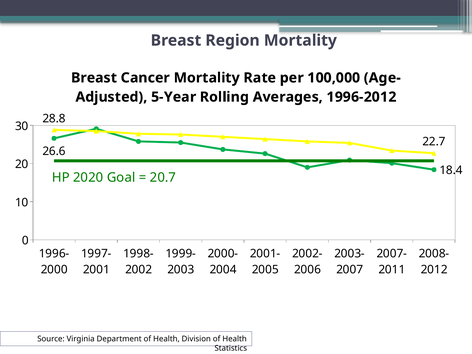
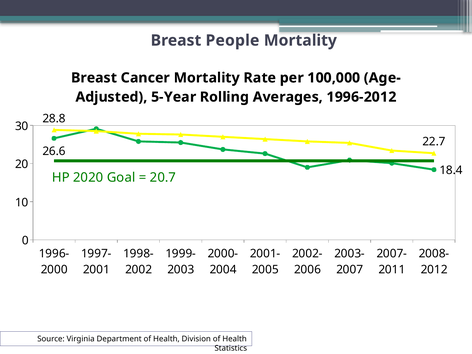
Region: Region -> People
